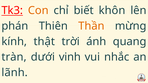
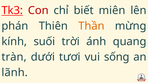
Con colour: orange -> red
khôn: khôn -> miên
thật: thật -> suối
vinh: vinh -> tươi
nhắc: nhắc -> sống
